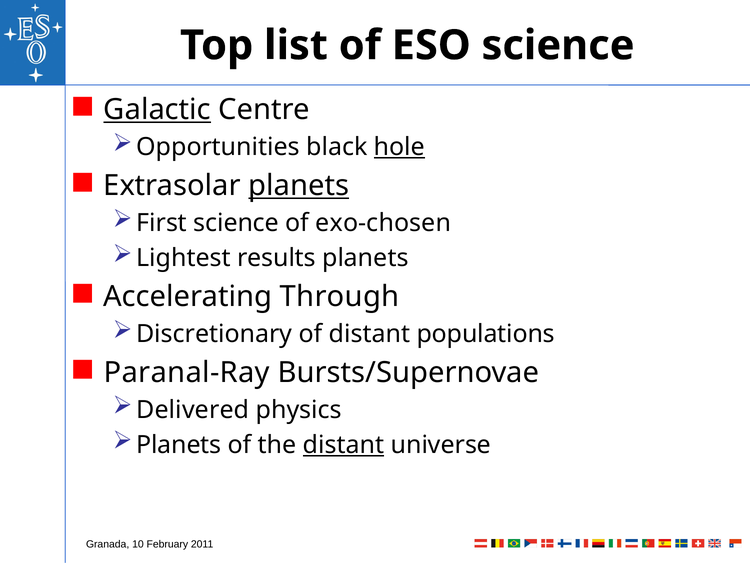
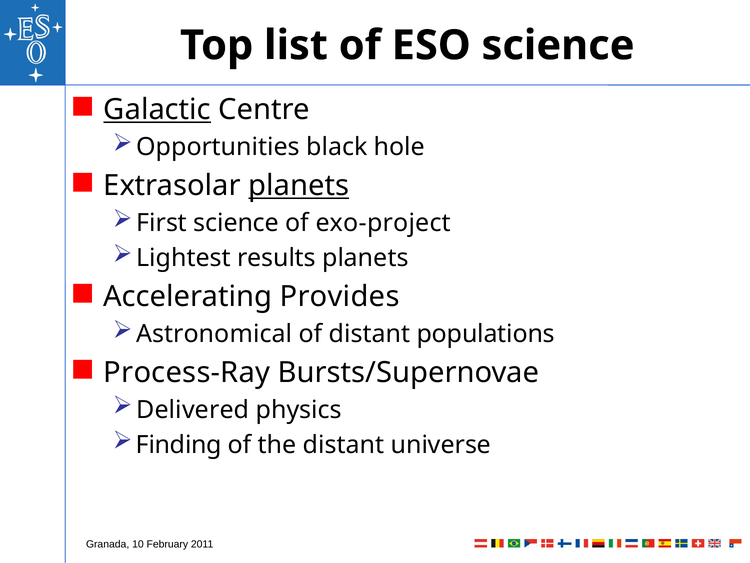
hole underline: present -> none
exo-chosen: exo-chosen -> exo-project
Through: Through -> Provides
Discretionary: Discretionary -> Astronomical
Paranal-Ray: Paranal-Ray -> Process-Ray
Planets at (179, 444): Planets -> Finding
distant at (343, 444) underline: present -> none
